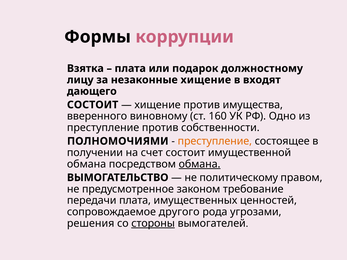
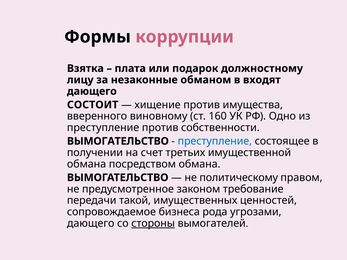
незаконные хищение: хищение -> обманом
ПОЛНОМОЧИЯМИ at (118, 141): ПОЛНОМОЧИЯМИ -> ВЫМОГАТЕЛЬСТВО
преступление at (215, 141) colour: orange -> blue
счет состоит: состоит -> третьих
обмана at (200, 164) underline: present -> none
передачи плата: плата -> такой
другого: другого -> бизнеса
решения at (91, 224): решения -> дающего
